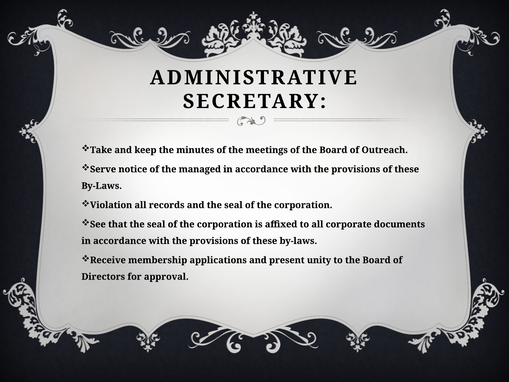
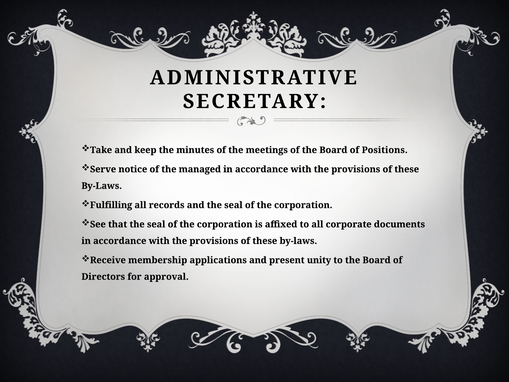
Outreach: Outreach -> Positions
Violation: Violation -> Fulfilling
